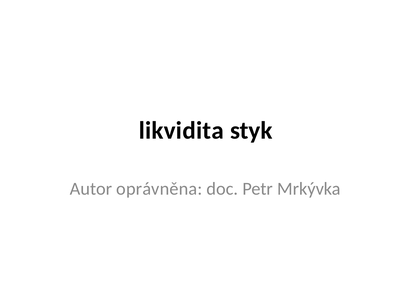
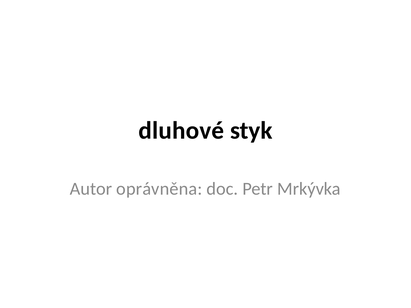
likvidita: likvidita -> dluhové
